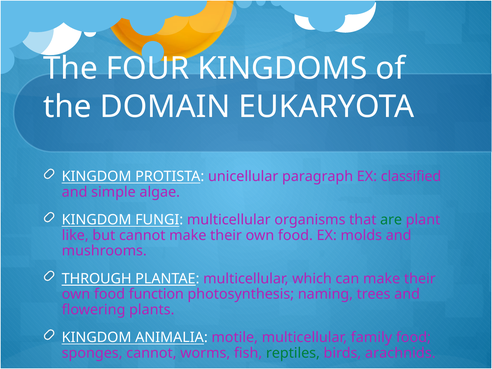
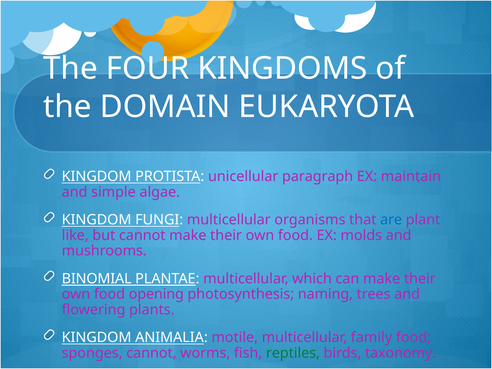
classified: classified -> maintain
are colour: green -> blue
THROUGH: THROUGH -> BINOMIAL
function: function -> opening
arachnids: arachnids -> taxonomy
